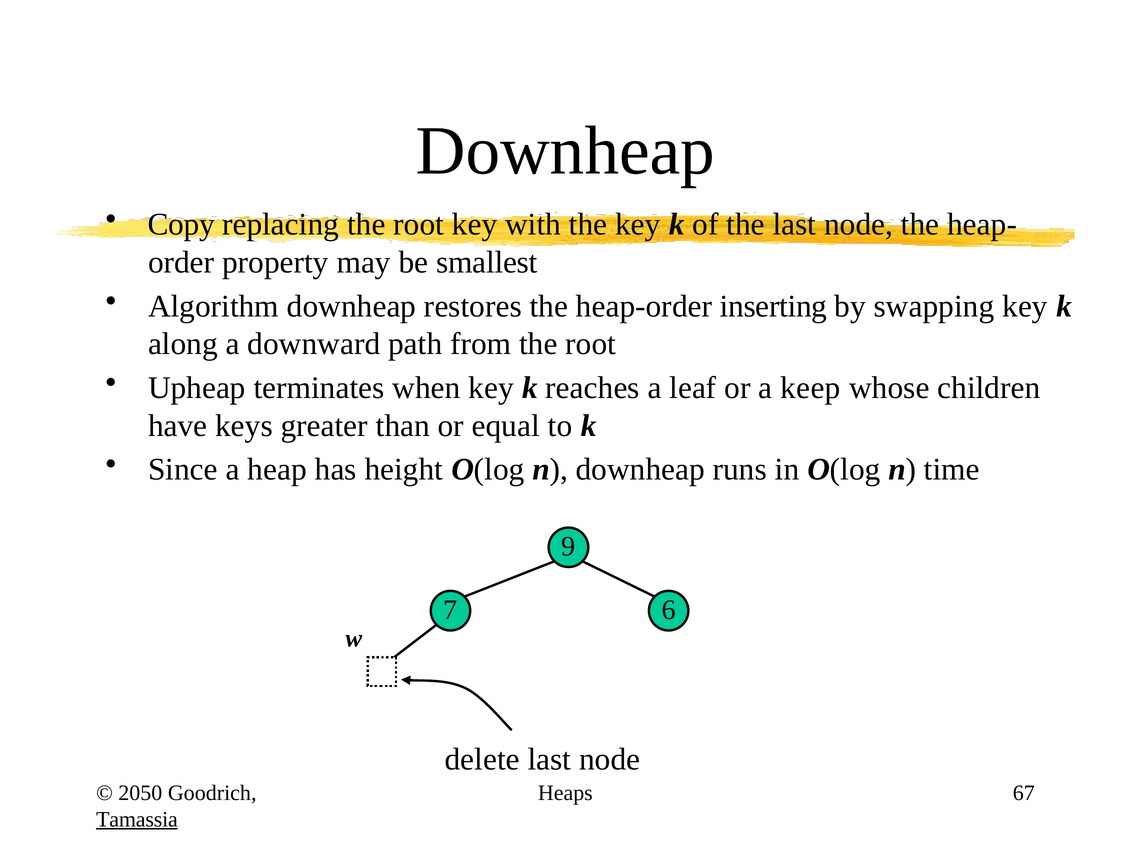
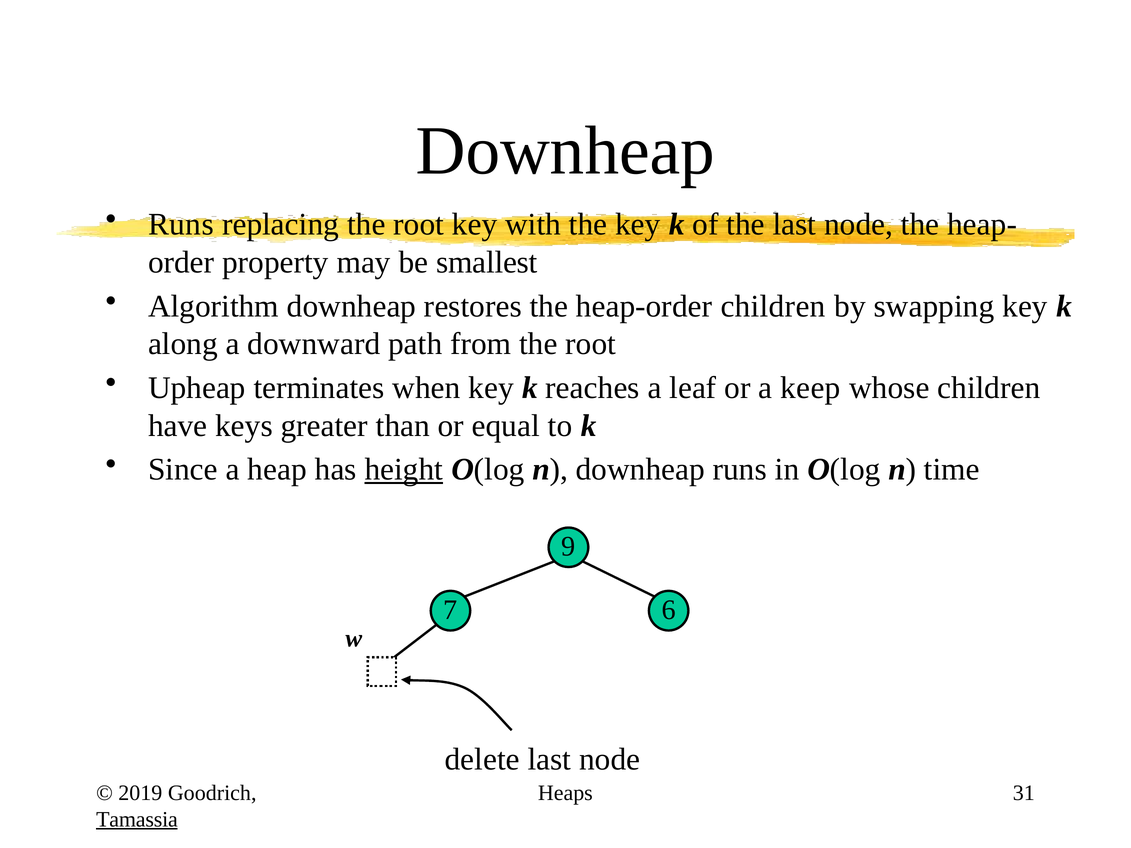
Copy at (181, 225): Copy -> Runs
heap-order inserting: inserting -> children
height underline: none -> present
2050: 2050 -> 2019
67: 67 -> 31
